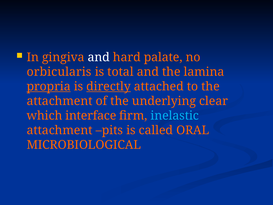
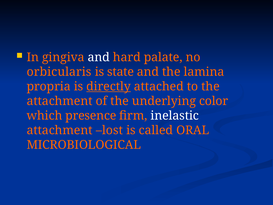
total: total -> state
propria underline: present -> none
clear: clear -> color
interface: interface -> presence
inelastic colour: light blue -> white
pits: pits -> lost
